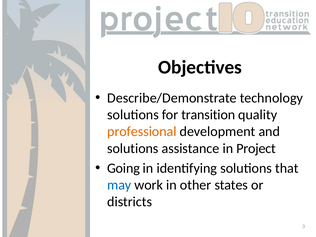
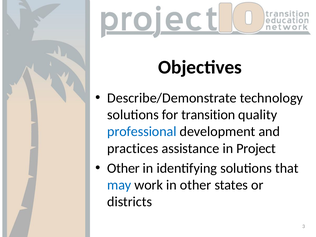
professional colour: orange -> blue
solutions at (133, 148): solutions -> practices
Going at (123, 168): Going -> Other
